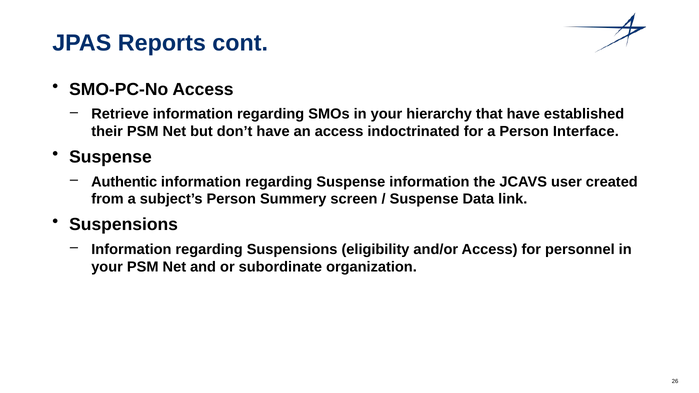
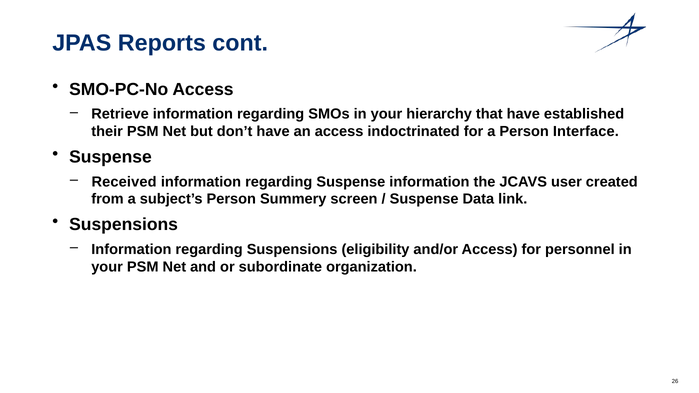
Authentic: Authentic -> Received
